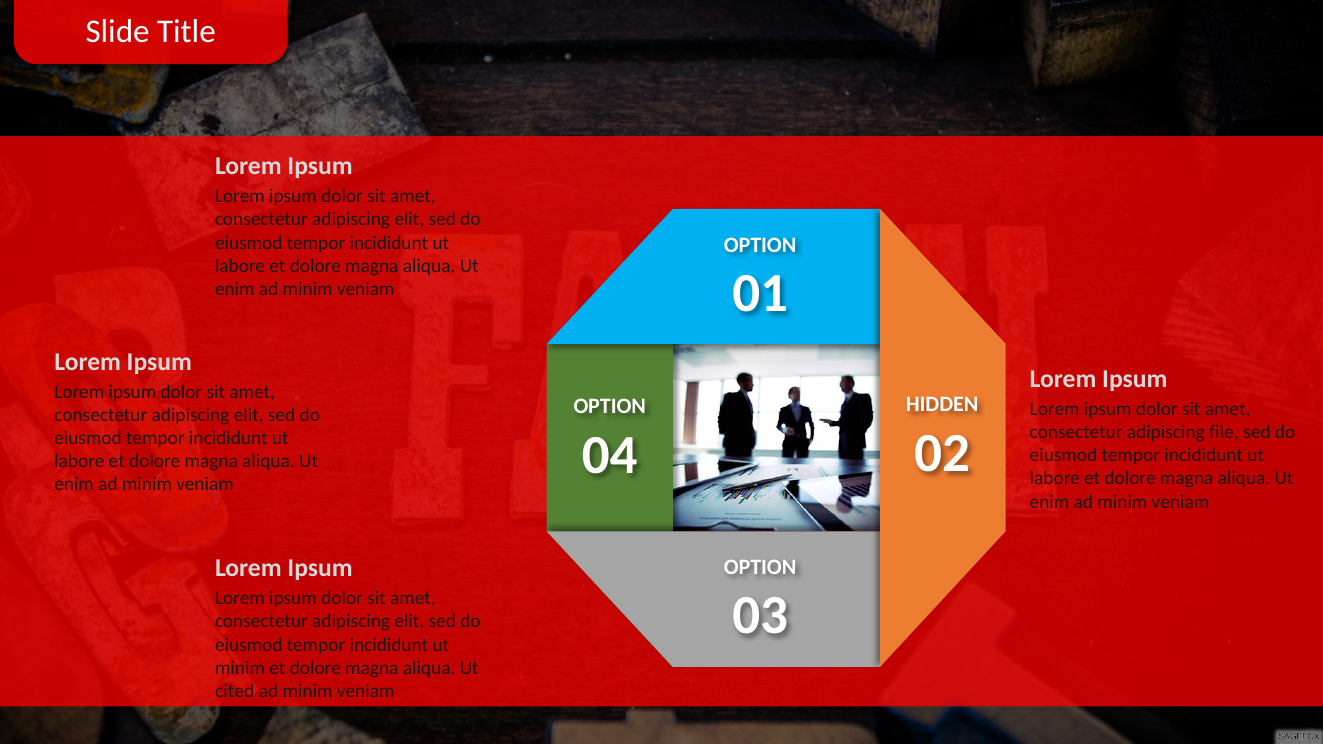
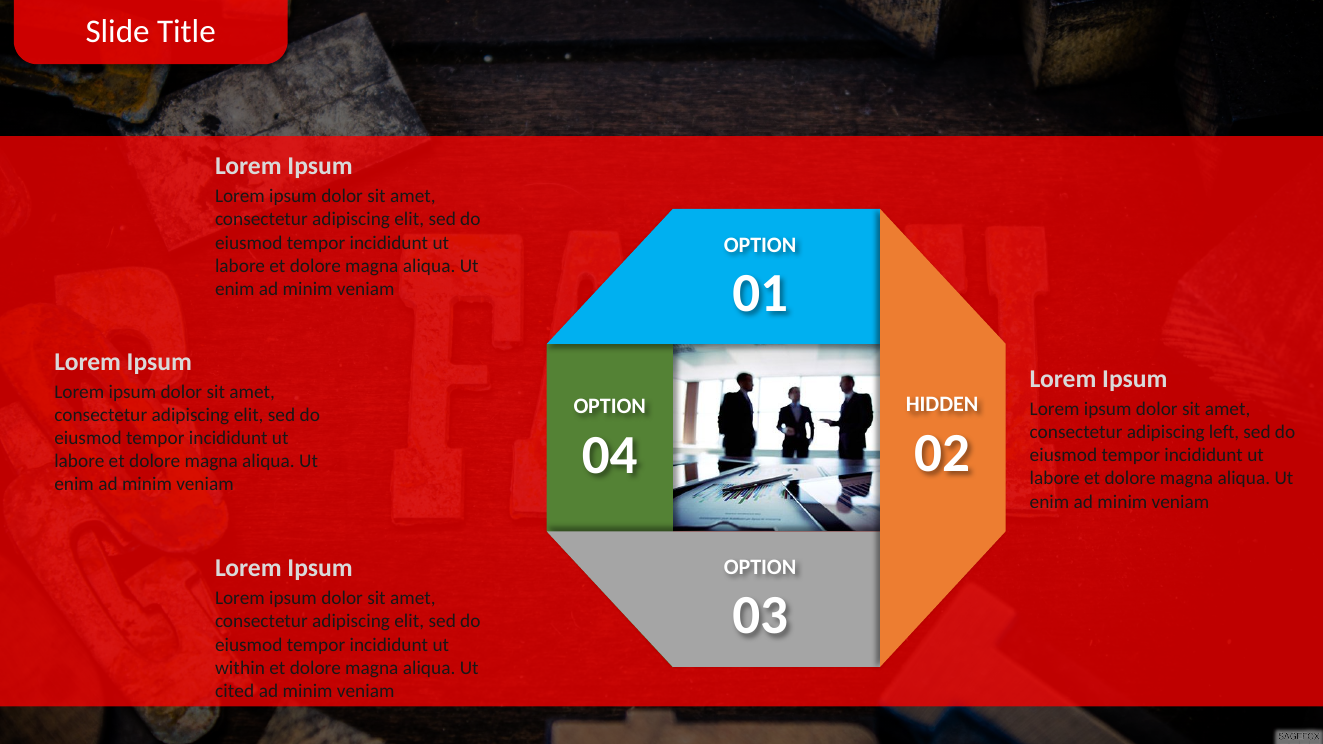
file: file -> left
minim at (240, 668): minim -> within
